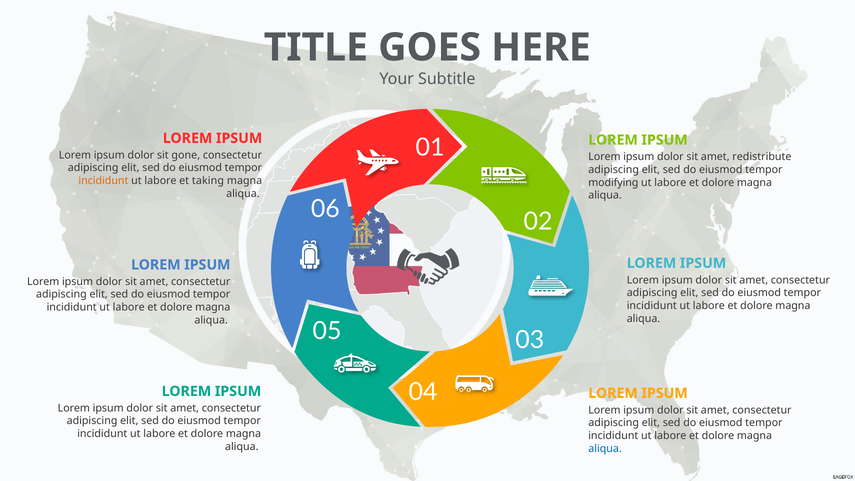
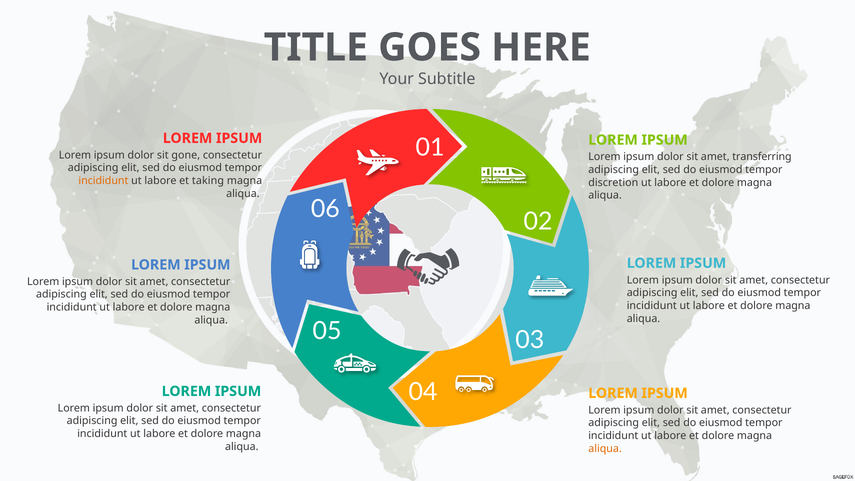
redistribute: redistribute -> transferring
modifying: modifying -> discretion
aliqua at (605, 448) colour: blue -> orange
